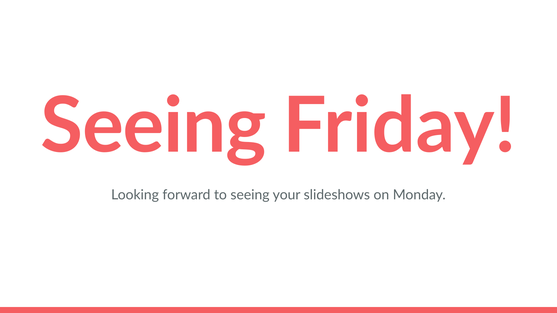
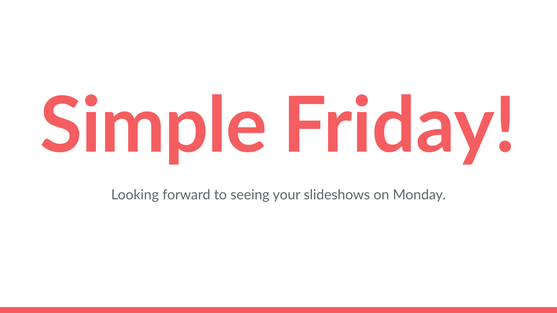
Seeing at (154, 127): Seeing -> Simple
